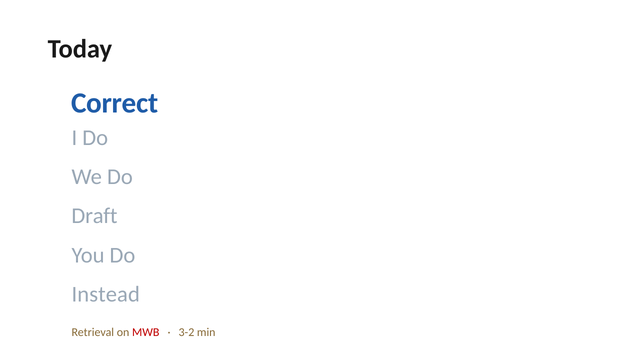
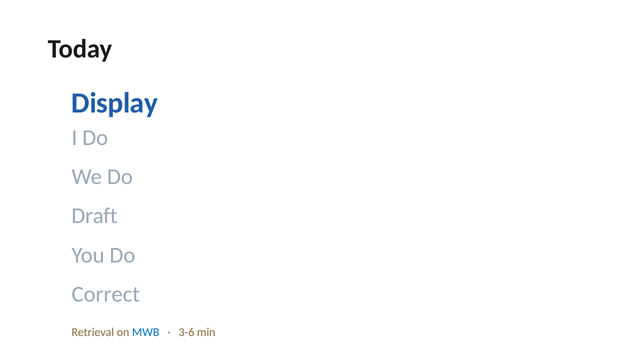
Correct: Correct -> Display
Instead: Instead -> Correct
MWB colour: red -> blue
3-2: 3-2 -> 3-6
